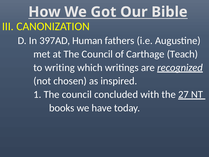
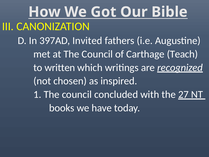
Human: Human -> Invited
writing: writing -> written
